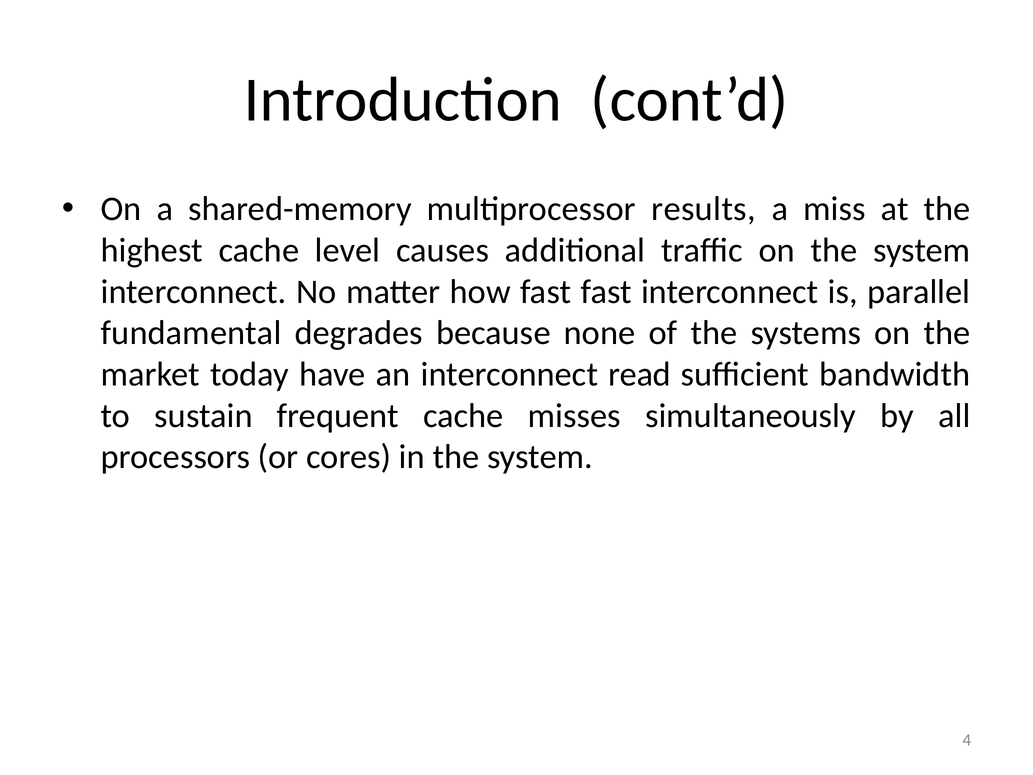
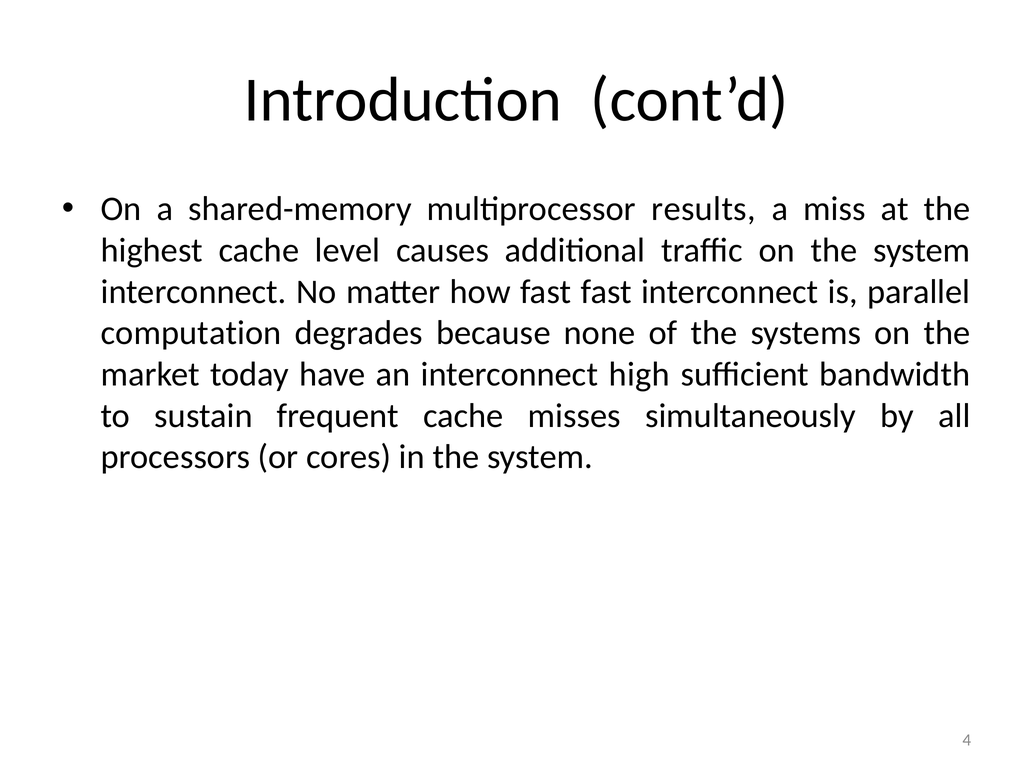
fundamental: fundamental -> computation
read: read -> high
